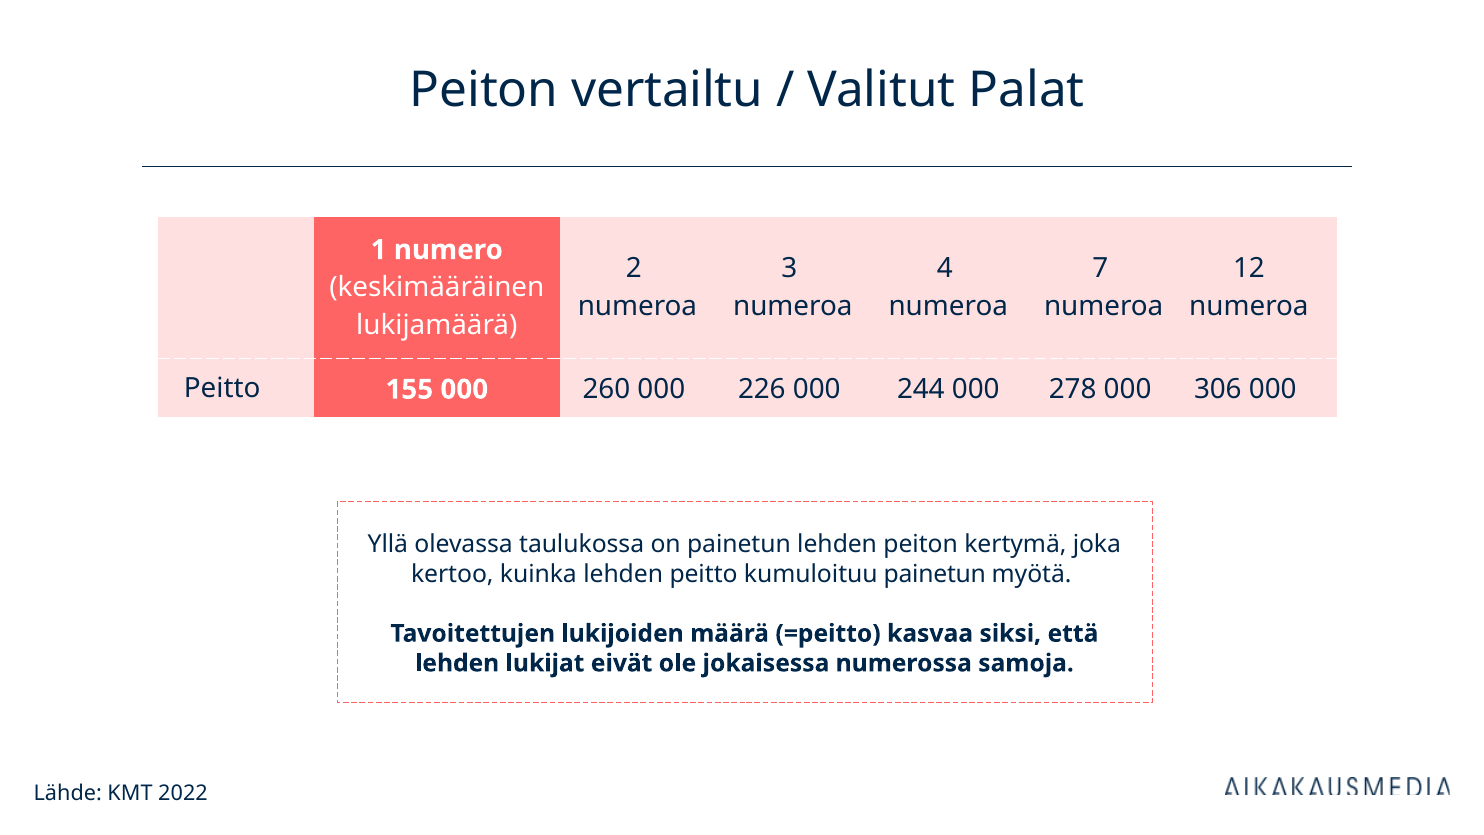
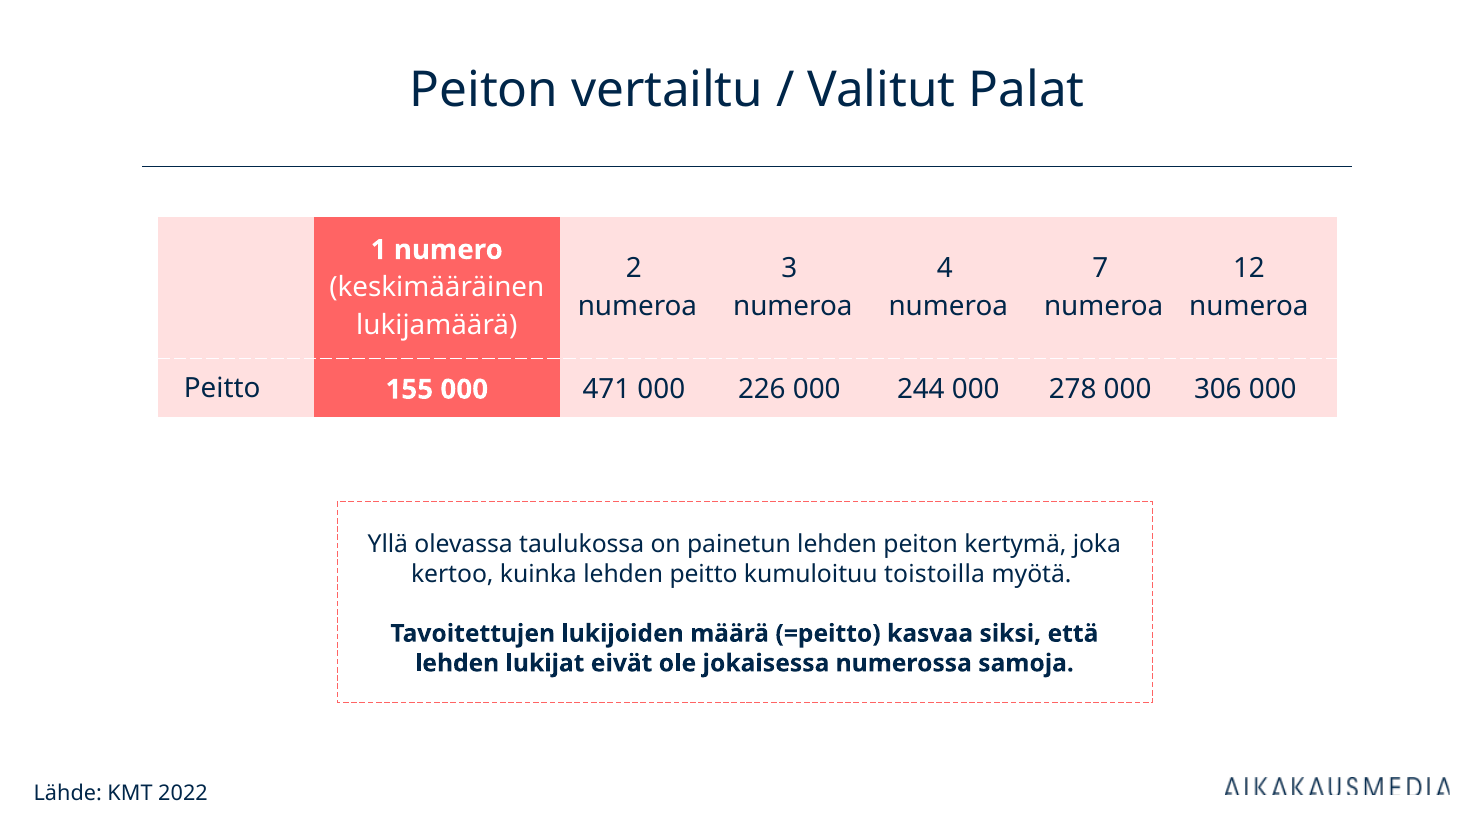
260: 260 -> 471
kumuloituu painetun: painetun -> toistoilla
